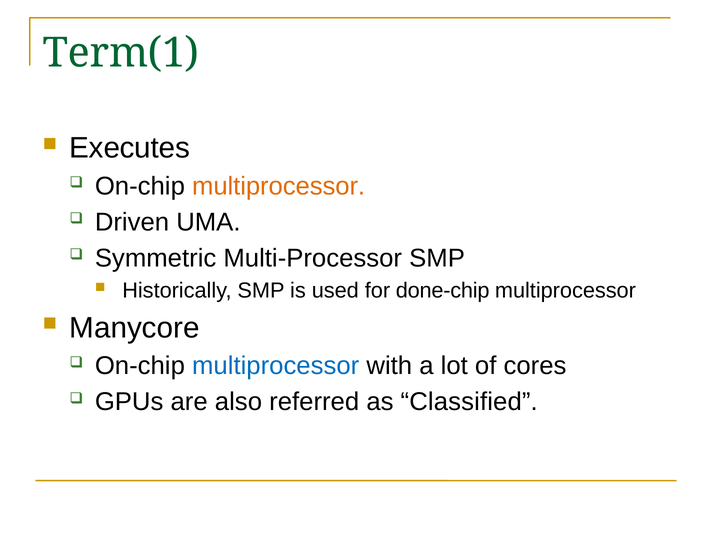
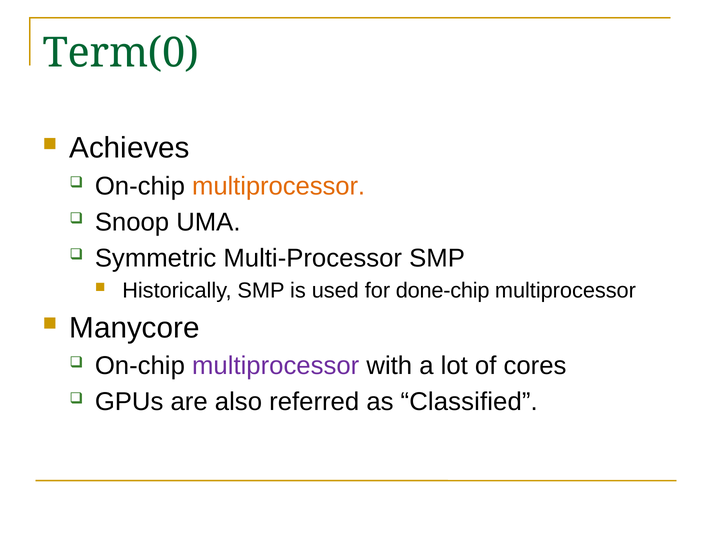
Term(1: Term(1 -> Term(0
Executes: Executes -> Achieves
Driven: Driven -> Snoop
multiprocessor at (276, 366) colour: blue -> purple
